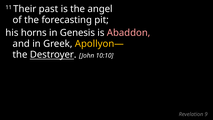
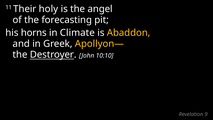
past: past -> holy
Genesis: Genesis -> Climate
Abaddon colour: pink -> yellow
